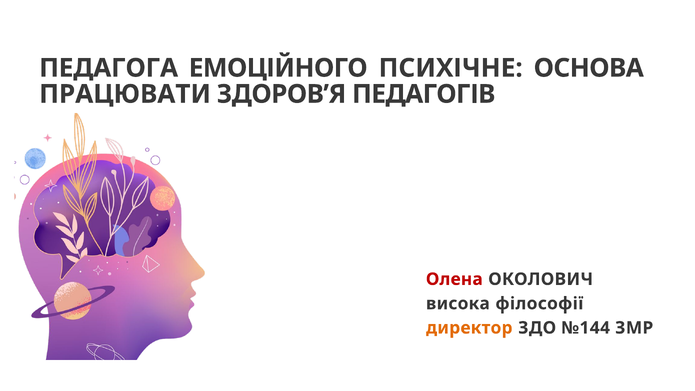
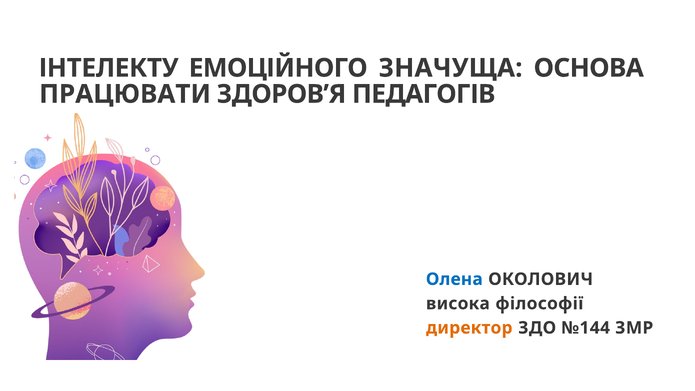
ПЕДАГОГА: ПЕДАГОГА -> ІНТЕЛЕКТУ
ПСИХІЧНЕ: ПСИХІЧНЕ -> ЗНАЧУЩА
Олена colour: red -> blue
